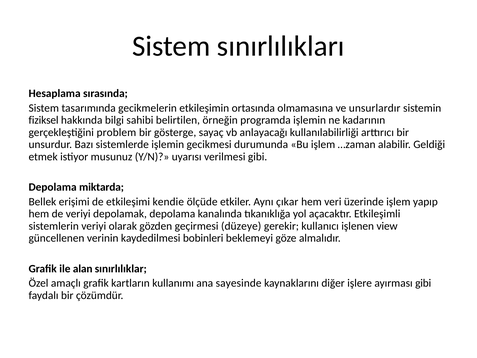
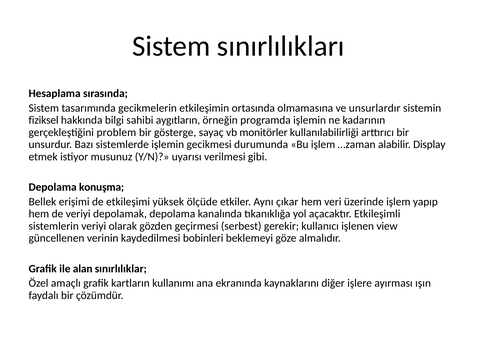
belirtilen: belirtilen -> aygıtların
anlayacağı: anlayacağı -> monitörler
Geldiği: Geldiği -> Display
miktarda: miktarda -> konuşma
kendie: kendie -> yüksek
düzeye: düzeye -> serbest
sayesinde: sayesinde -> ekranında
ayırması gibi: gibi -> ışın
